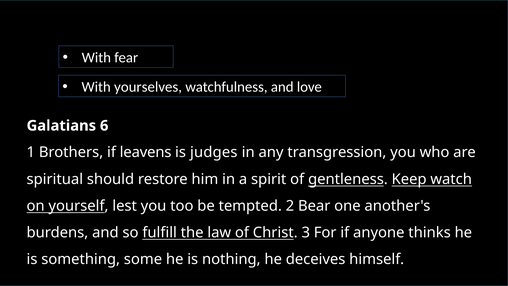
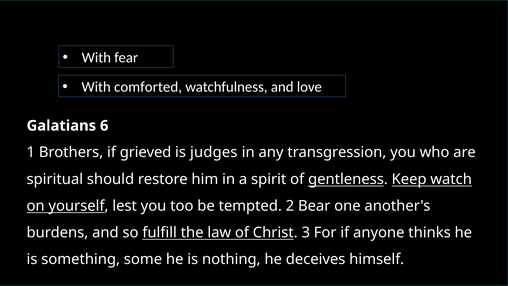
yourselves: yourselves -> comforted
leavens: leavens -> grieved
